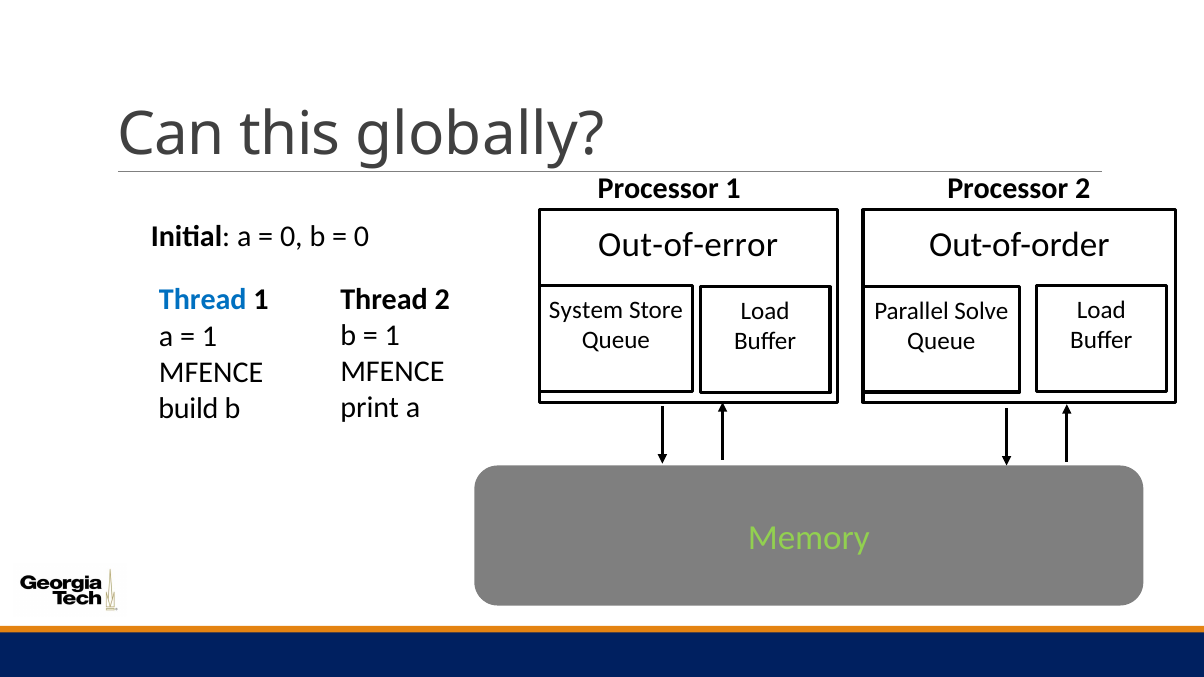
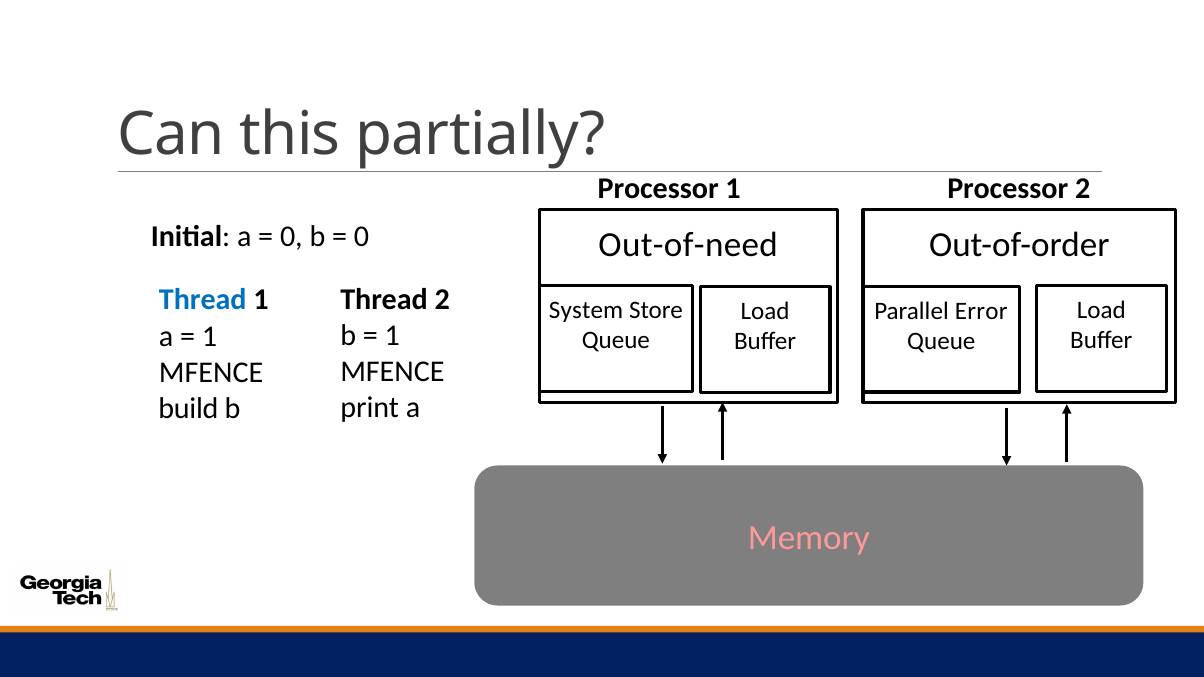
globally: globally -> partially
Out-of-error: Out-of-error -> Out-of-need
Solve: Solve -> Error
Memory colour: light green -> pink
